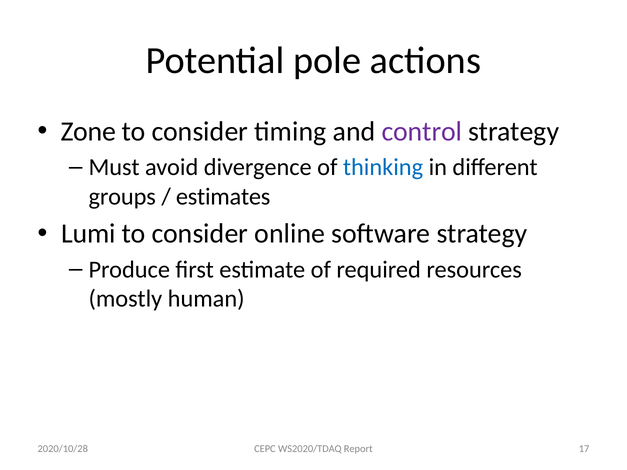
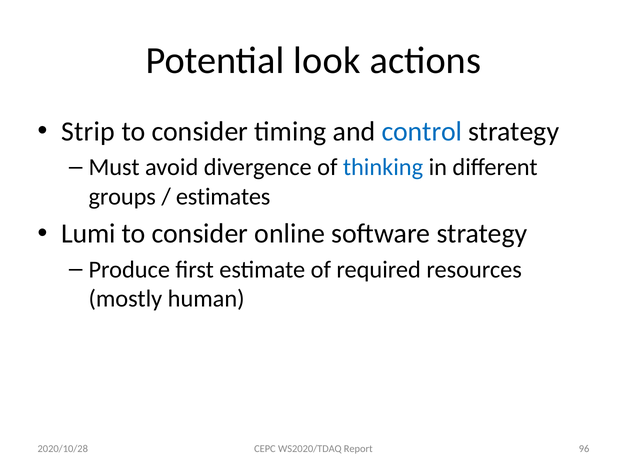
pole: pole -> look
Zone: Zone -> Strip
control colour: purple -> blue
17: 17 -> 96
